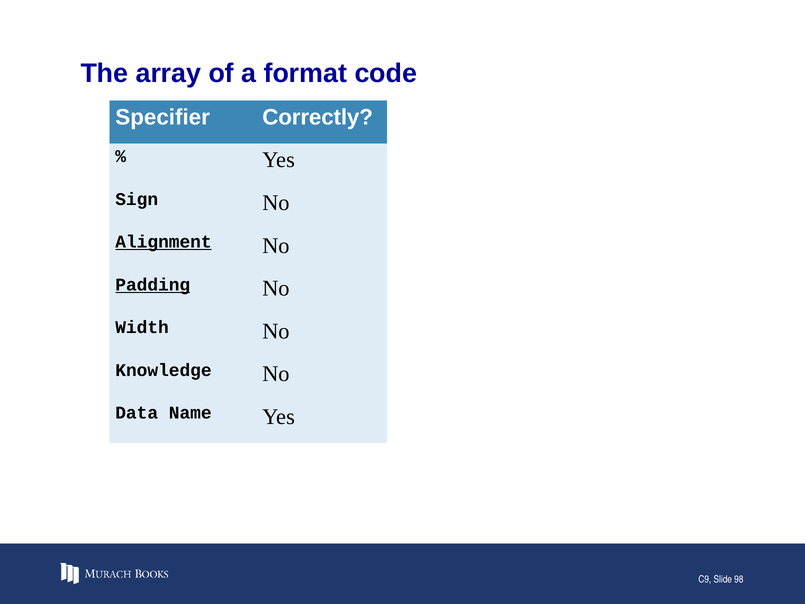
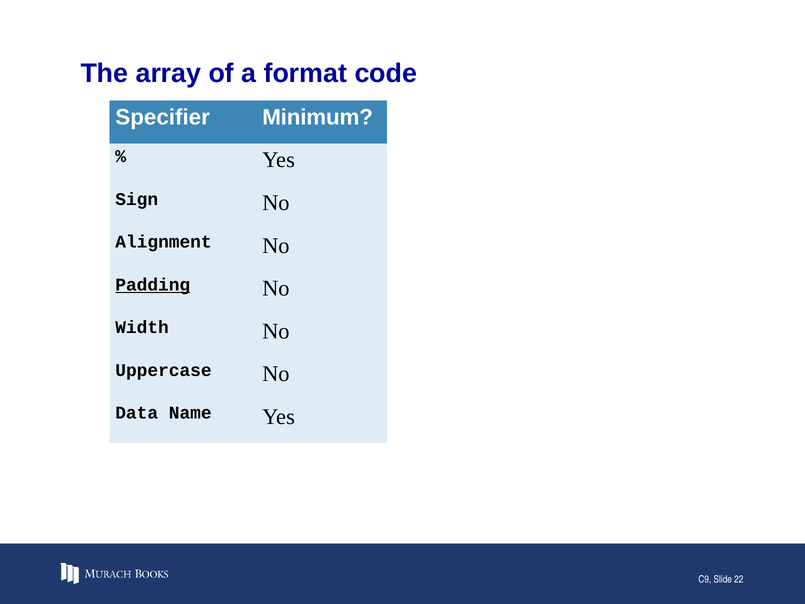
Correctly: Correctly -> Minimum
Alignment underline: present -> none
Knowledge: Knowledge -> Uppercase
98: 98 -> 22
